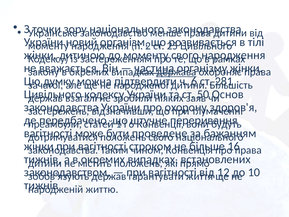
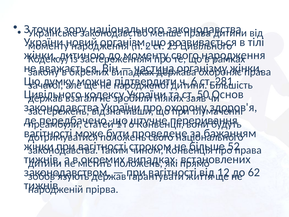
держава underline: present -> none
16: 16 -> 52
10: 10 -> 62
життю: життю -> прірва
